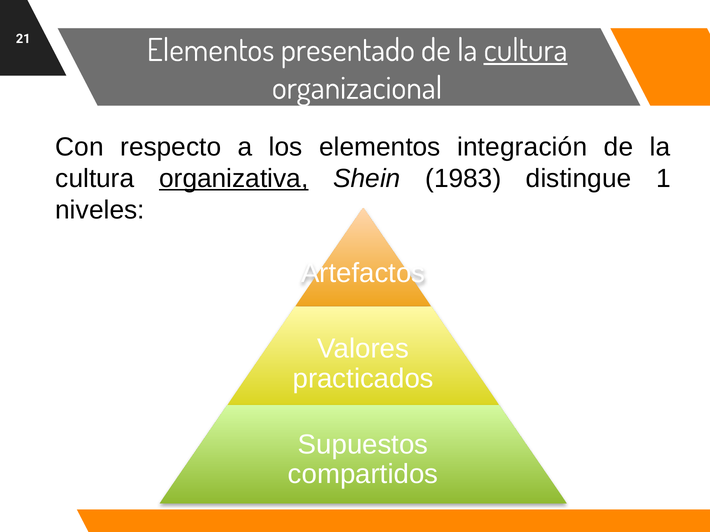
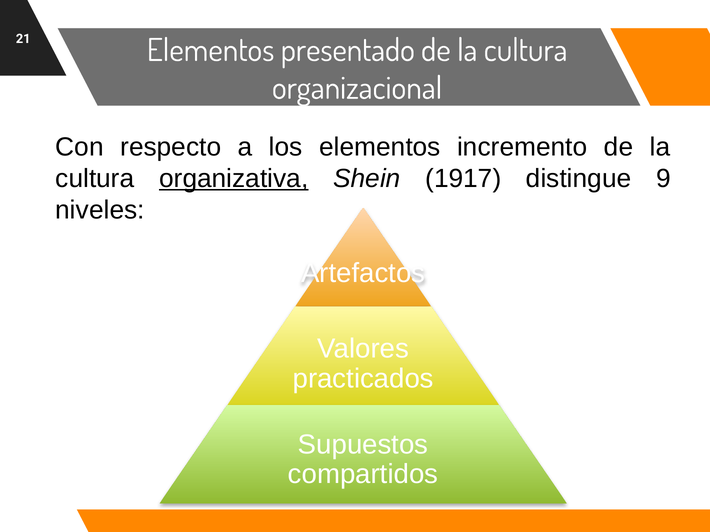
cultura at (526, 51) underline: present -> none
integración: integración -> incremento
1983: 1983 -> 1917
1: 1 -> 9
